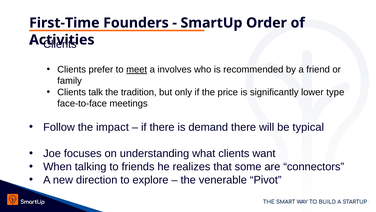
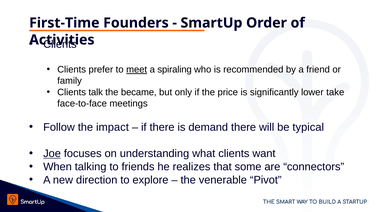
involves: involves -> spiraling
tradition: tradition -> became
type: type -> take
Joe underline: none -> present
